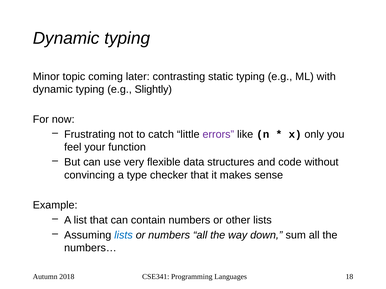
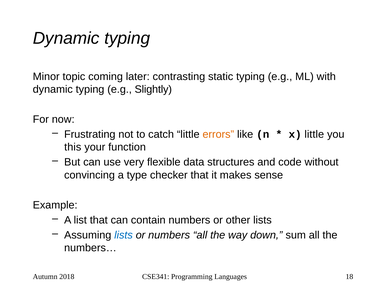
errors colour: purple -> orange
x only: only -> little
feel: feel -> this
